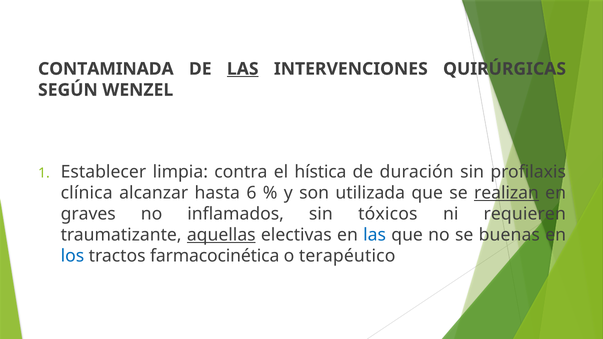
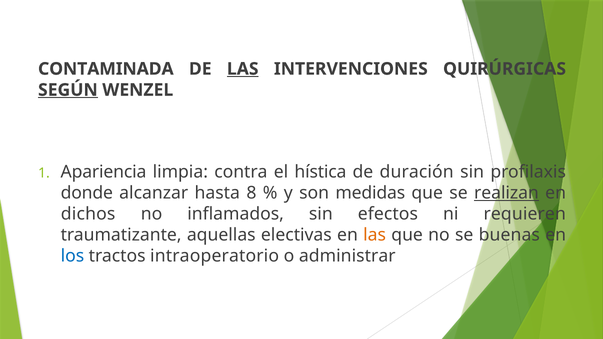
SEGÚN underline: none -> present
Establecer: Establecer -> Apariencia
clínica: clínica -> donde
6: 6 -> 8
utilizada: utilizada -> medidas
graves: graves -> dichos
tóxicos: tóxicos -> efectos
aquellas underline: present -> none
las at (375, 235) colour: blue -> orange
farmacocinética: farmacocinética -> intraoperatorio
terapéutico: terapéutico -> administrar
